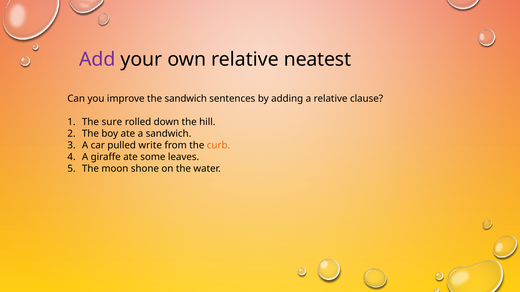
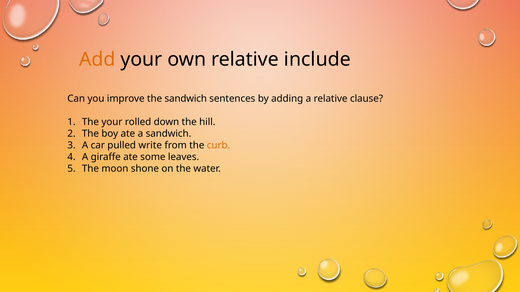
Add colour: purple -> orange
neatest: neatest -> include
The sure: sure -> your
